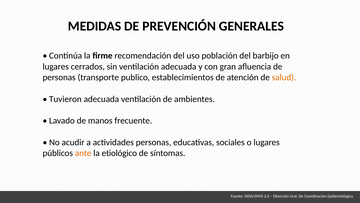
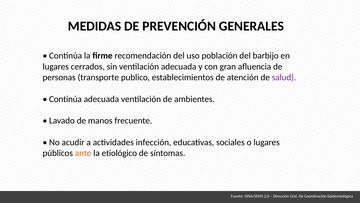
salud colour: orange -> purple
Tuvieron at (65, 99): Tuvieron -> Continúa
actividades personas: personas -> infección
